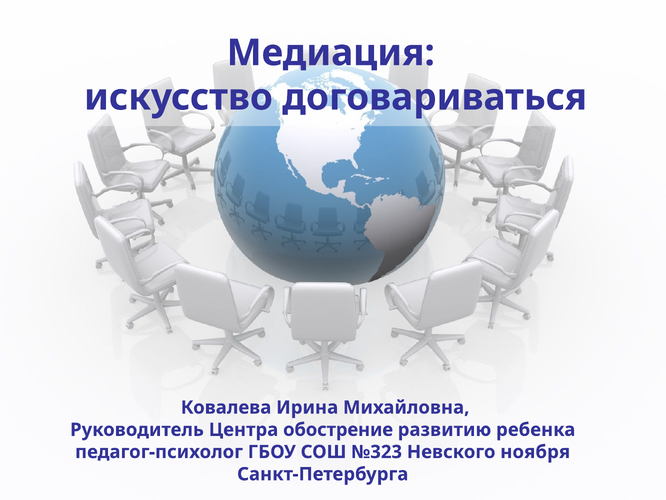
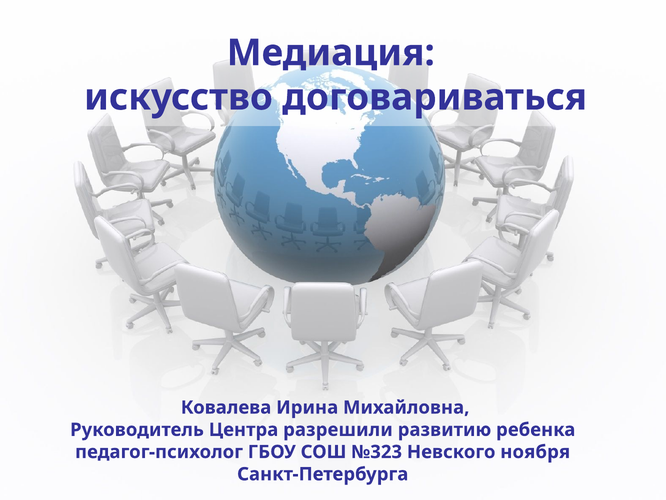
обострение: обострение -> разрешили
